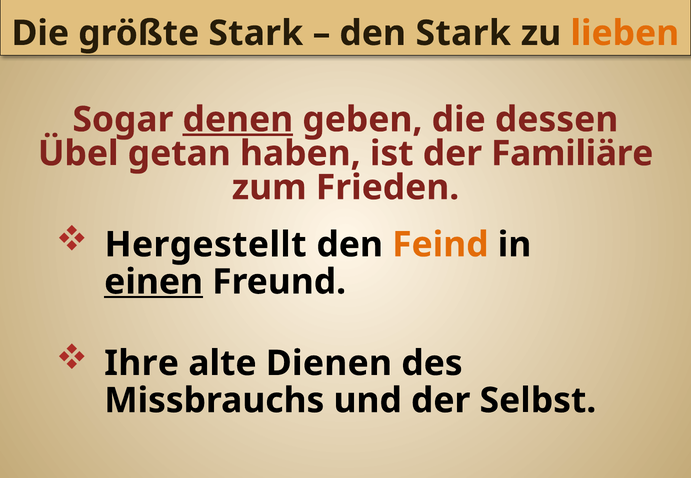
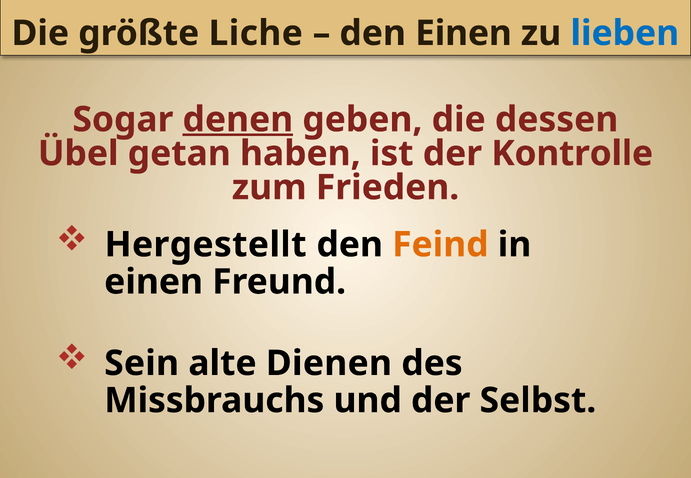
größte Stark: Stark -> Liche
den Stark: Stark -> Einen
lieben colour: orange -> blue
Familiäre: Familiäre -> Kontrolle
einen at (154, 282) underline: present -> none
Ihre: Ihre -> Sein
